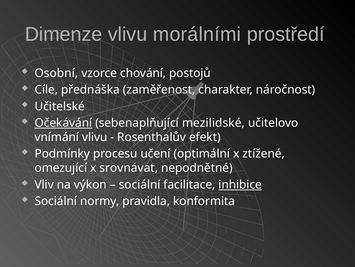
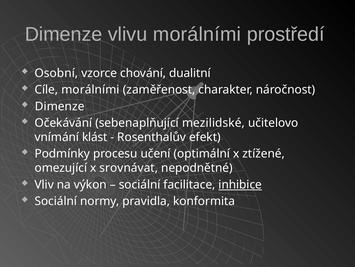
postojů: postojů -> dualitní
Cíle přednáška: přednáška -> morálními
Učitelské at (60, 106): Učitelské -> Dimenze
Očekávání underline: present -> none
vnímání vlivu: vlivu -> klást
